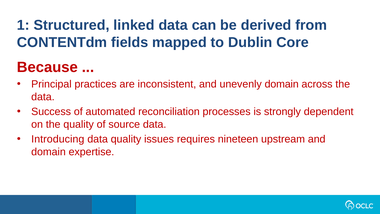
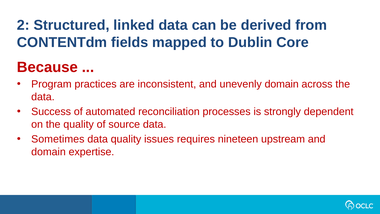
1: 1 -> 2
Principal: Principal -> Program
Introducing: Introducing -> Sometimes
